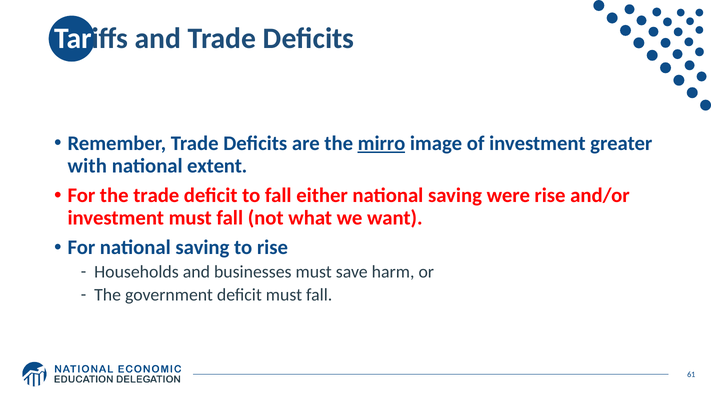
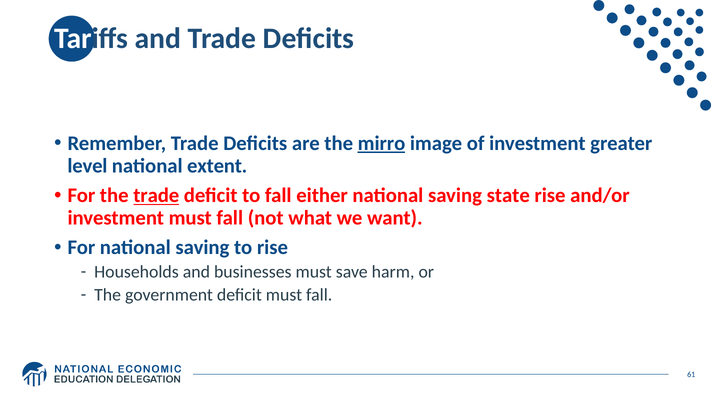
with: with -> level
trade at (156, 195) underline: none -> present
were: were -> state
